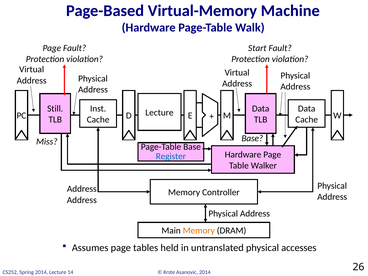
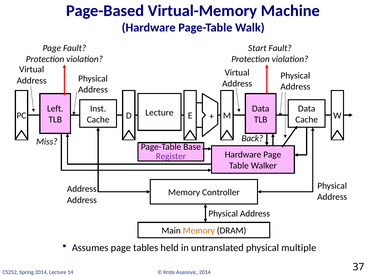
Still: Still -> Left
Miss Base: Base -> Back
Register colour: blue -> purple
accesses: accesses -> multiple
26: 26 -> 37
